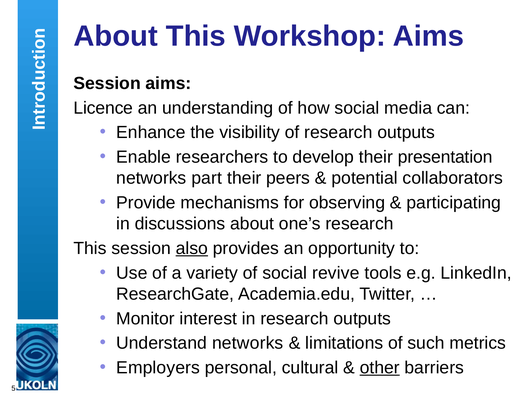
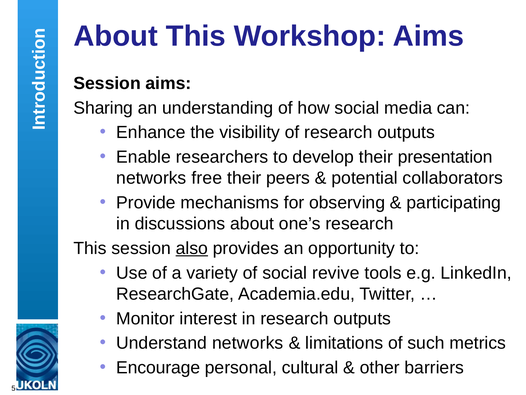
Licence: Licence -> Sharing
part: part -> free
Employers: Employers -> Encourage
other underline: present -> none
